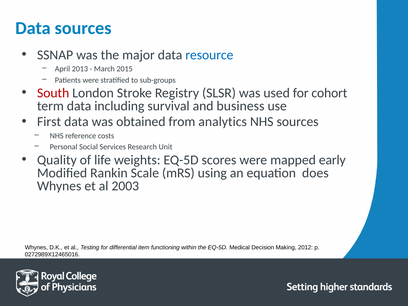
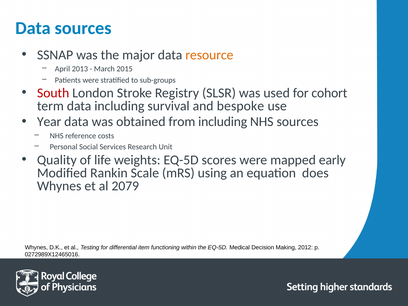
resource colour: blue -> orange
business: business -> bespoke
First: First -> Year
from analytics: analytics -> including
2003: 2003 -> 2079
